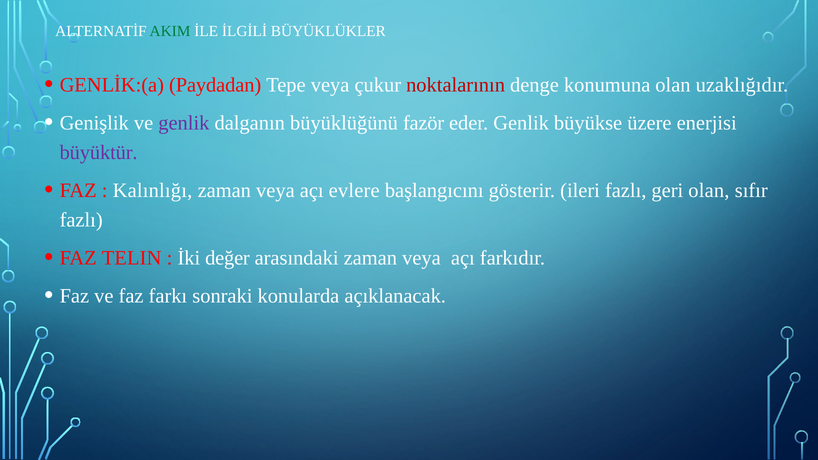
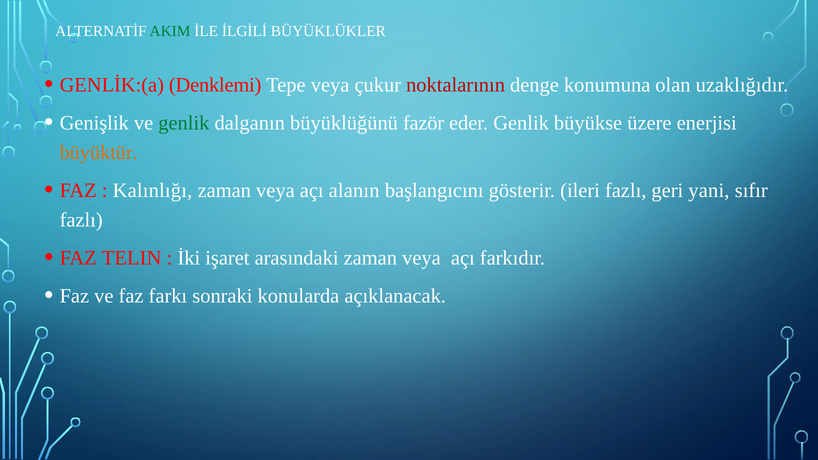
Paydadan: Paydadan -> Denklemi
genlik at (184, 123) colour: purple -> green
büyüktür colour: purple -> orange
evlere: evlere -> alanın
geri olan: olan -> yani
değer: değer -> işaret
